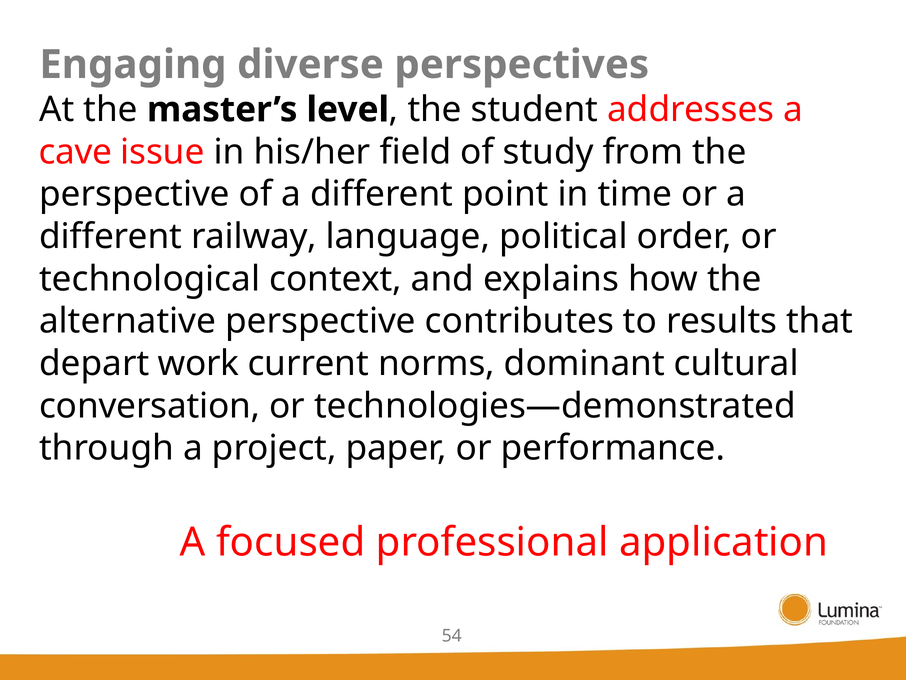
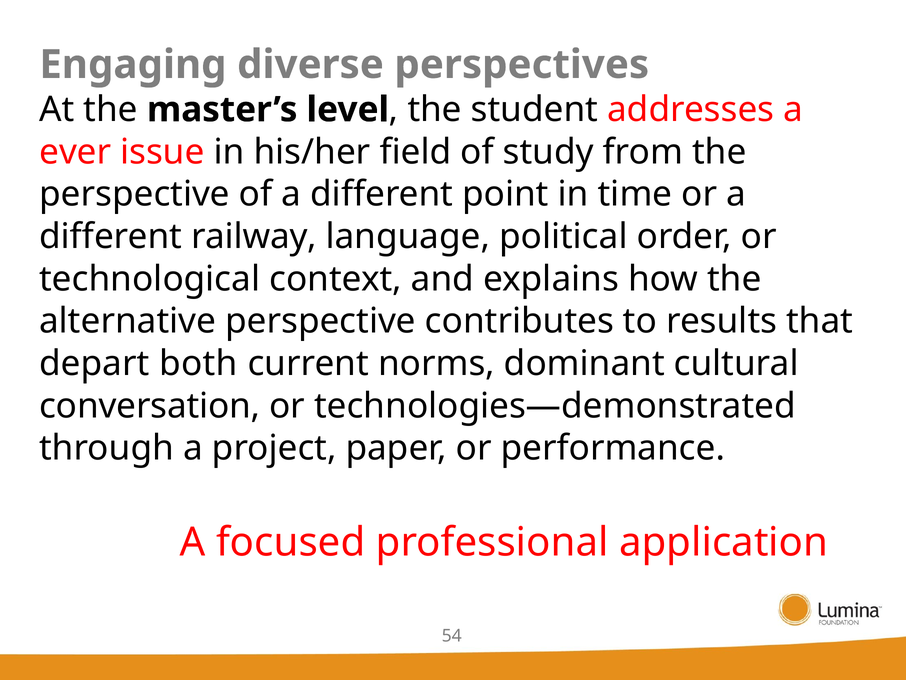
cave: cave -> ever
work: work -> both
